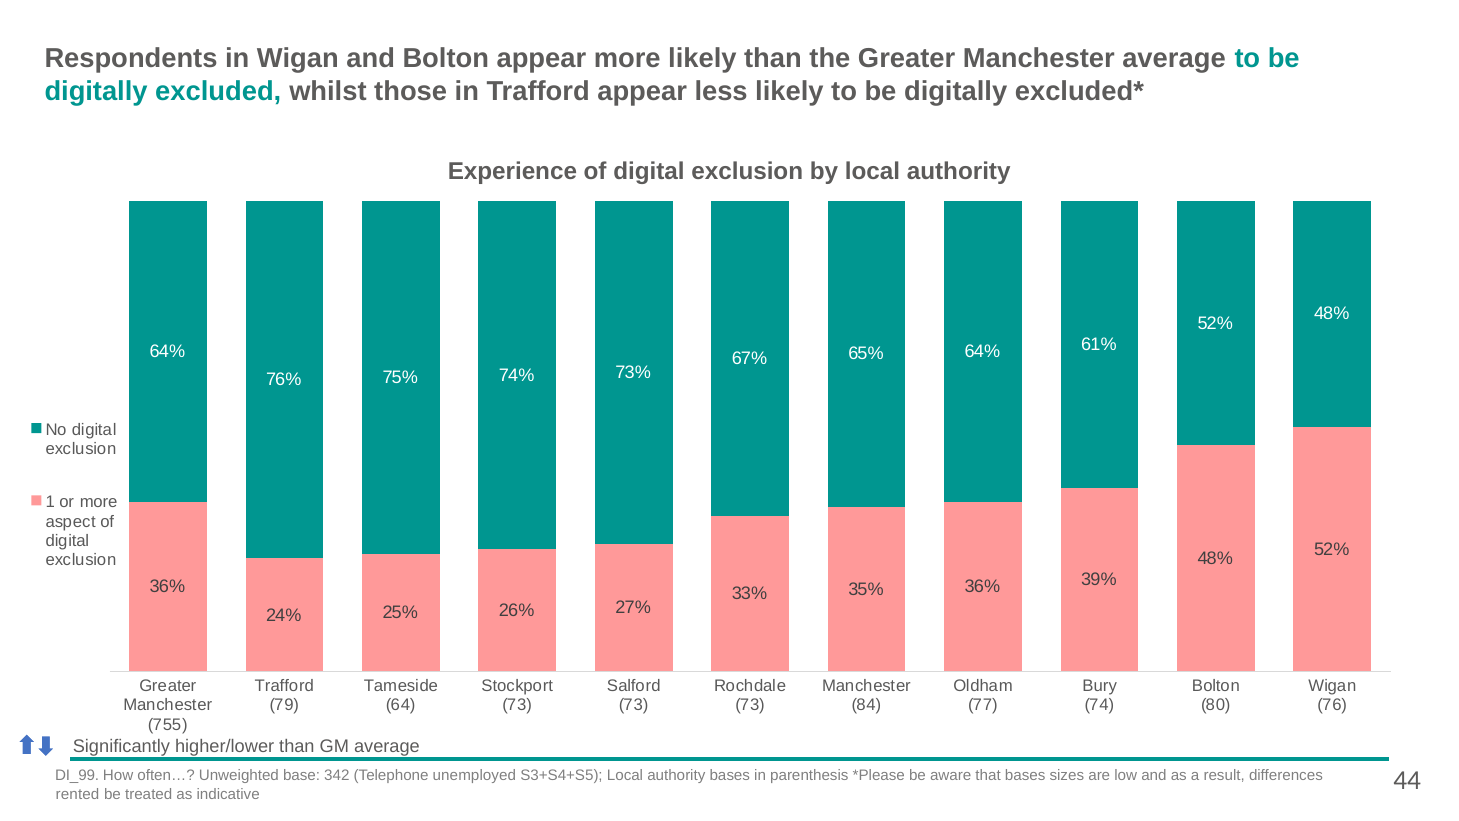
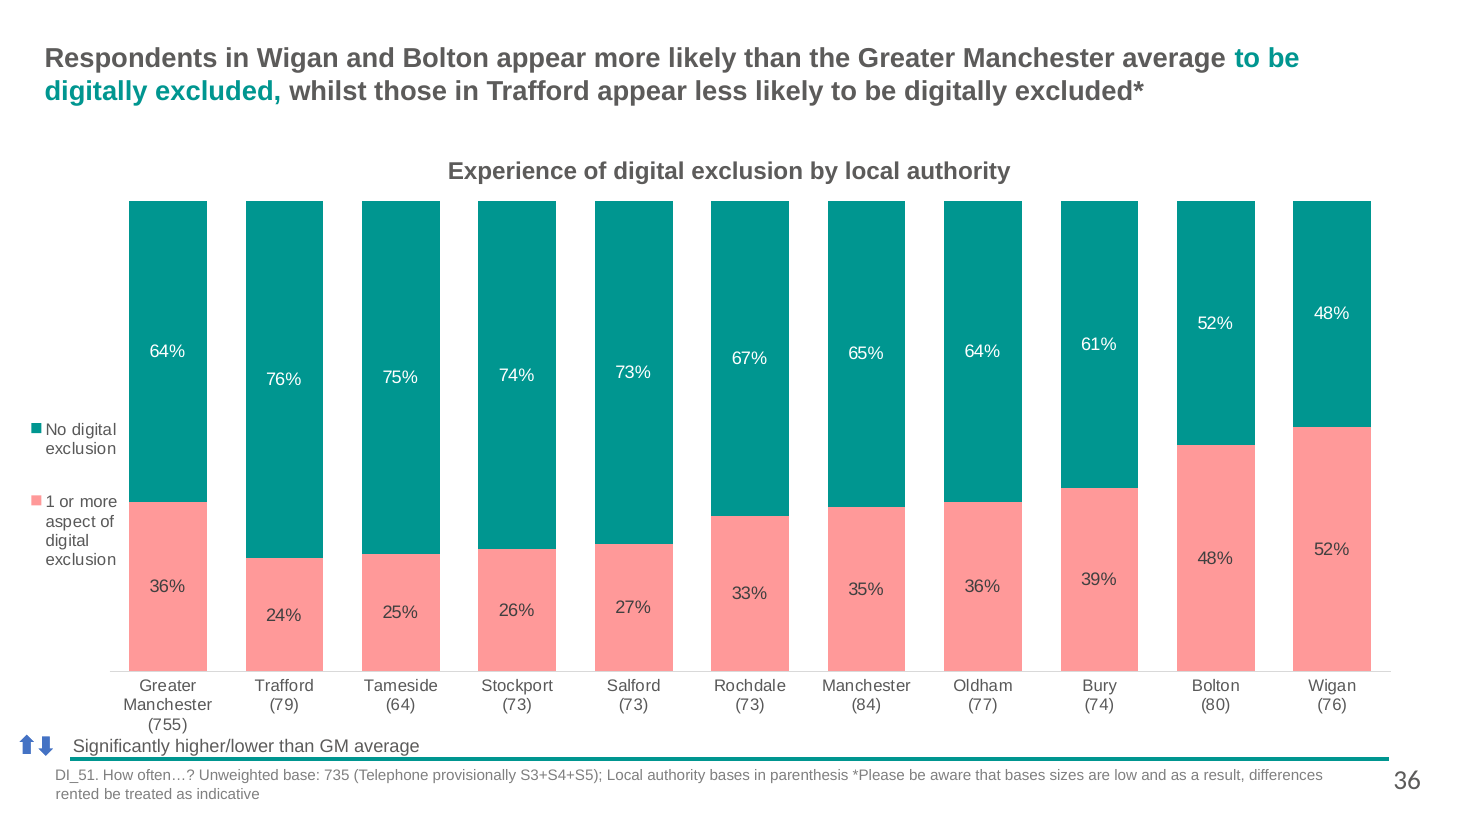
DI_99: DI_99 -> DI_51
342: 342 -> 735
unemployed: unemployed -> provisionally
44: 44 -> 36
